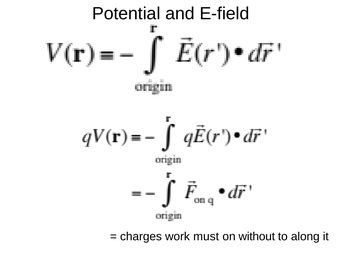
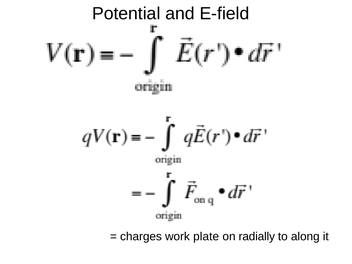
must: must -> plate
without: without -> radially
